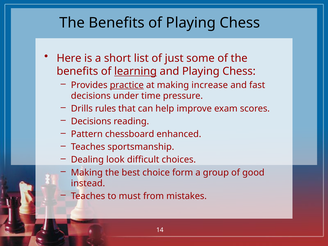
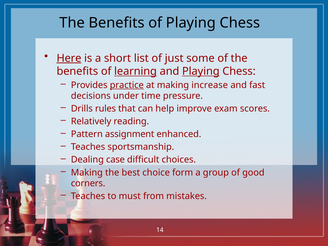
Here underline: none -> present
Playing at (201, 71) underline: none -> present
Decisions at (91, 121): Decisions -> Relatively
chessboard: chessboard -> assignment
look: look -> case
instead: instead -> corners
